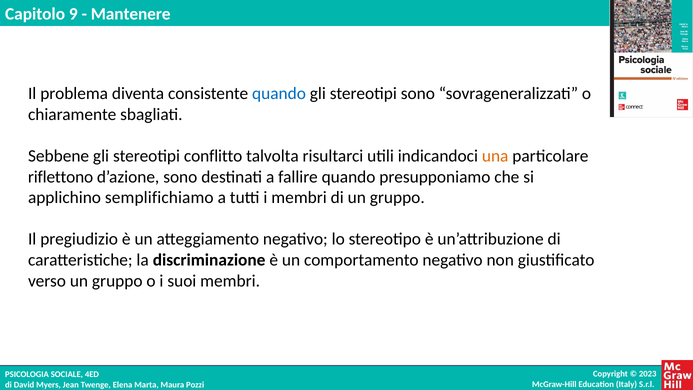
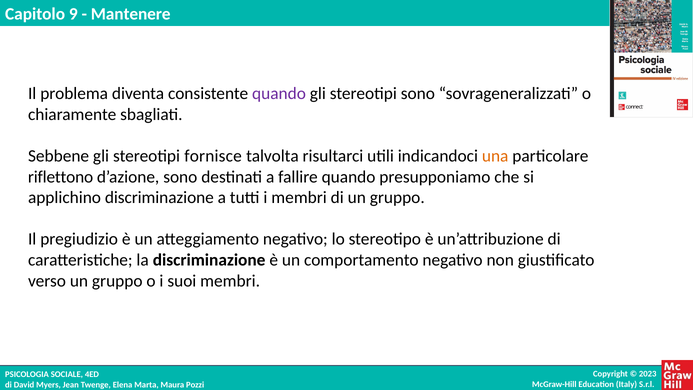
quando at (279, 94) colour: blue -> purple
conflitto: conflitto -> fornisce
applichino semplifichiamo: semplifichiamo -> discriminazione
